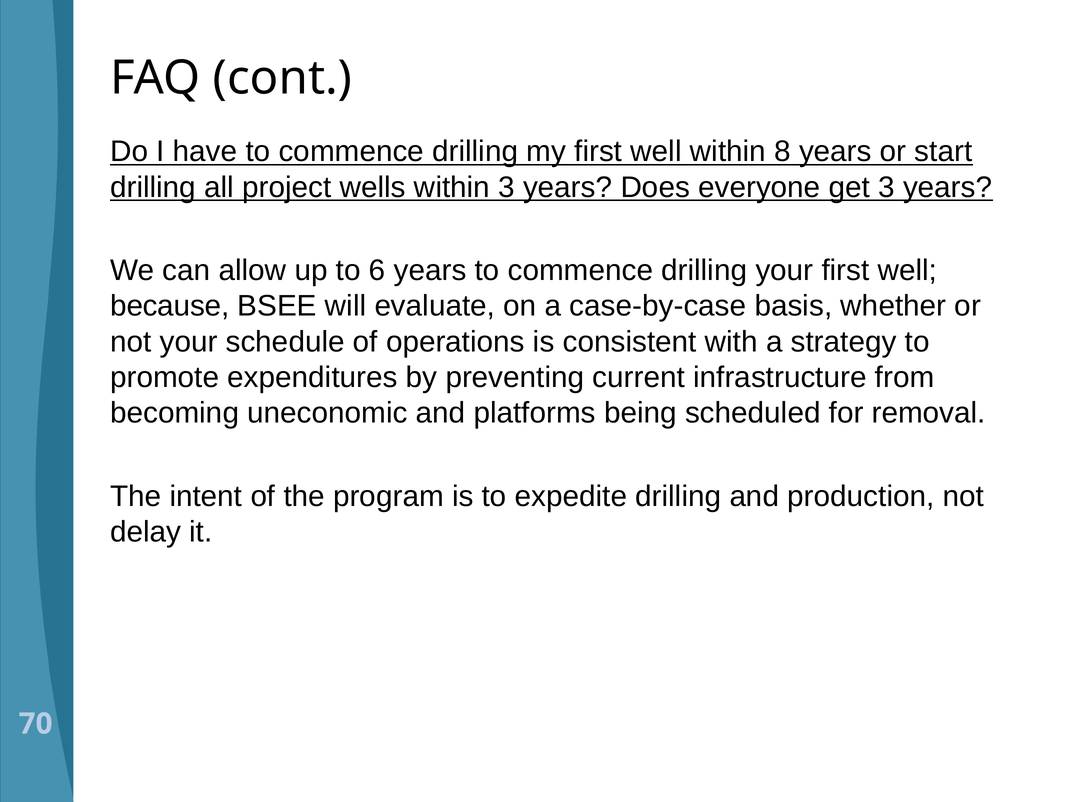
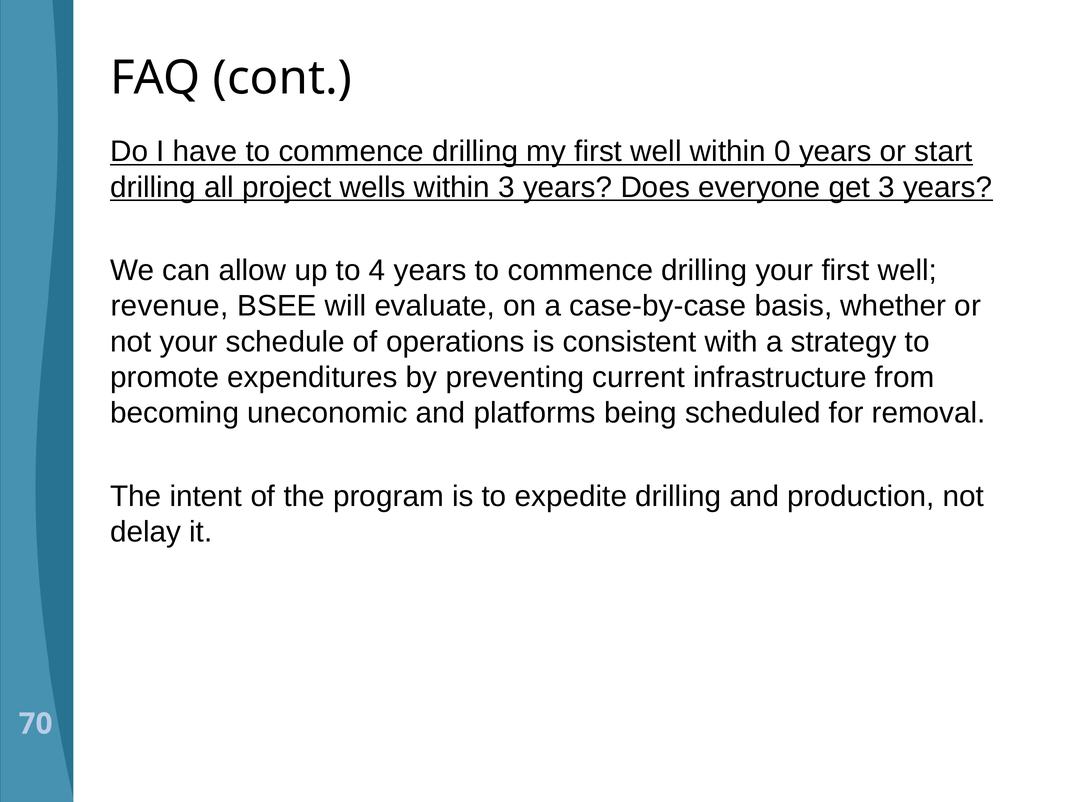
8: 8 -> 0
6: 6 -> 4
because: because -> revenue
